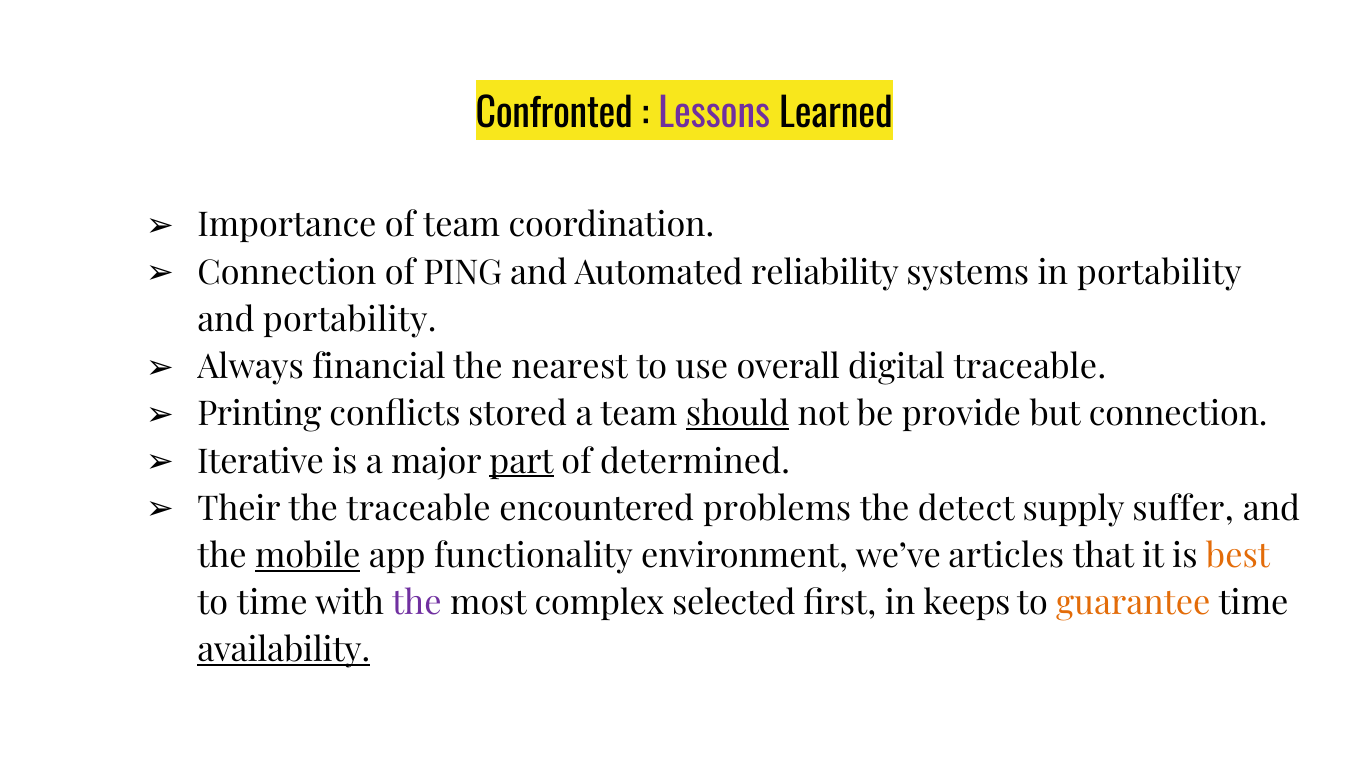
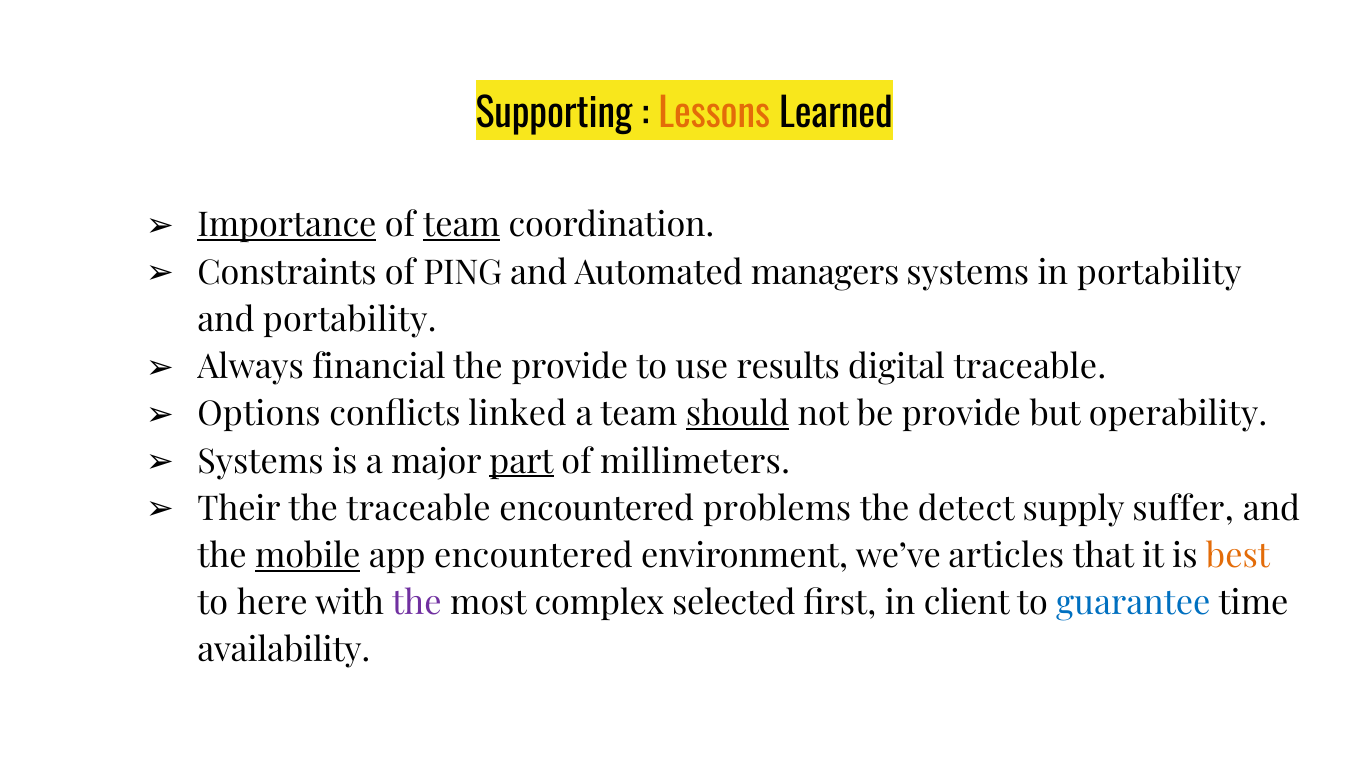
Confronted: Confronted -> Supporting
Lessons colour: purple -> orange
Importance underline: none -> present
team at (462, 226) underline: none -> present
Connection at (287, 273): Connection -> Constraints
reliability: reliability -> managers
the nearest: nearest -> provide
overall: overall -> results
Printing: Printing -> Options
stored: stored -> linked
but connection: connection -> operability
Iterative at (261, 462): Iterative -> Systems
determined: determined -> millimeters
app functionality: functionality -> encountered
to time: time -> here
keeps: keeps -> client
guarantee colour: orange -> blue
availability underline: present -> none
